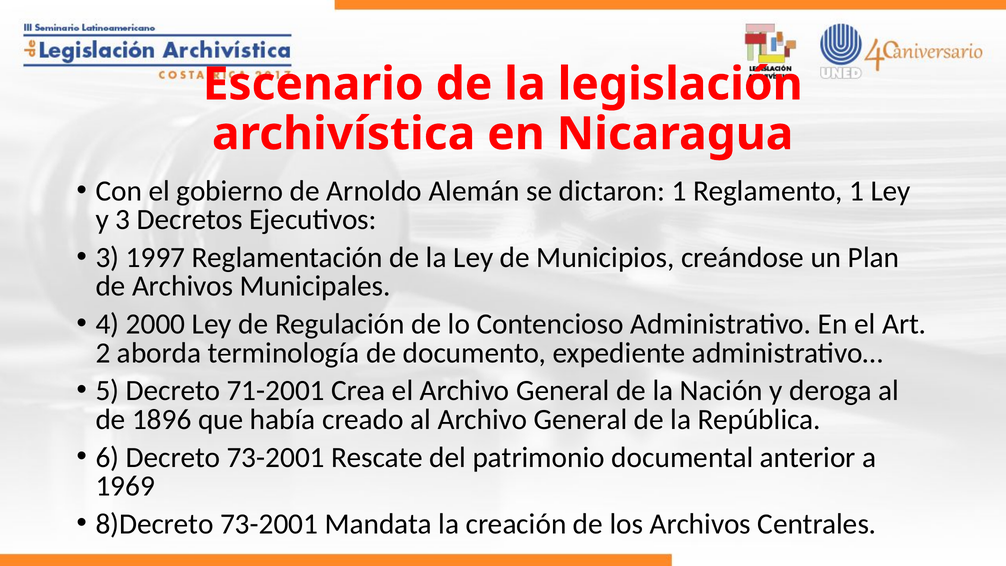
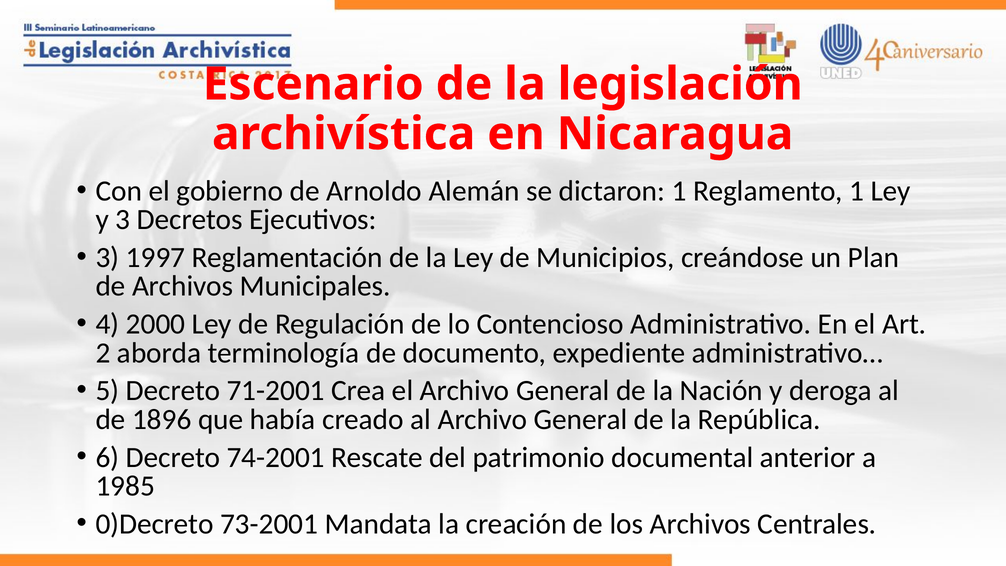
Decreto 73-2001: 73-2001 -> 74-2001
1969: 1969 -> 1985
8)Decreto: 8)Decreto -> 0)Decreto
